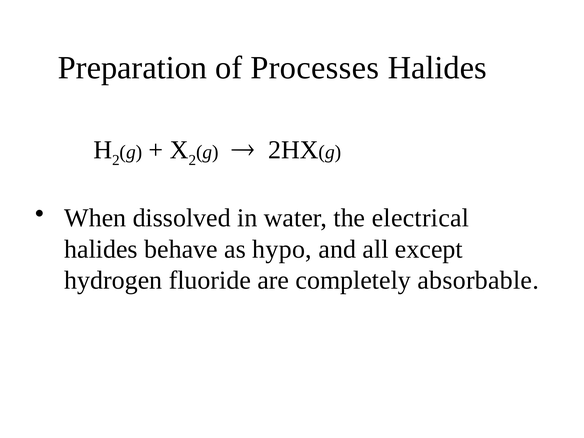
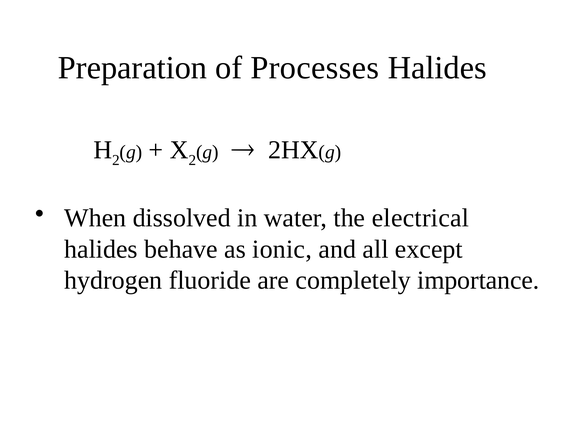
hypo: hypo -> ionic
absorbable: absorbable -> importance
